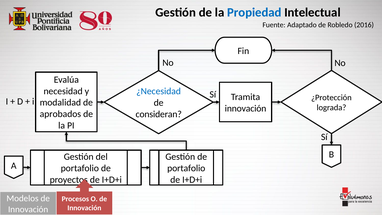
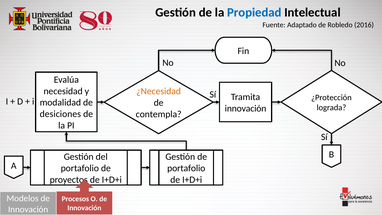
¿Necesidad colour: blue -> orange
aprobados: aprobados -> desiciones
consideran: consideran -> contempla
